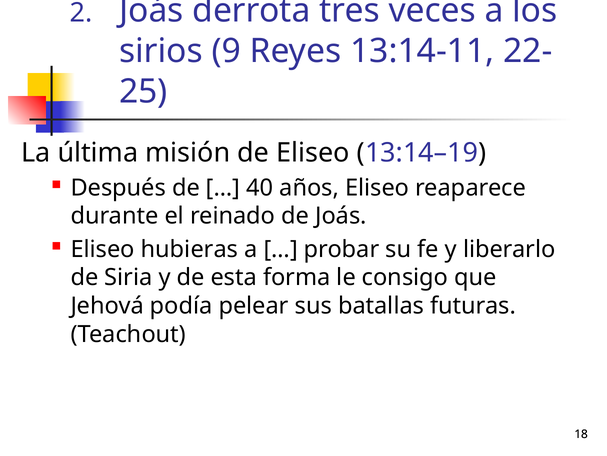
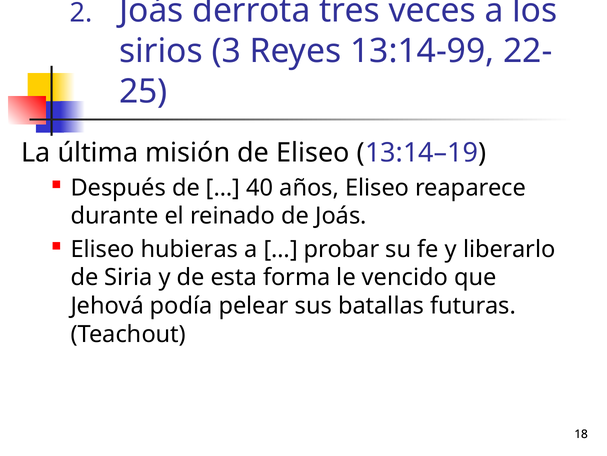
9: 9 -> 3
13:14-11: 13:14-11 -> 13:14-99
consigo: consigo -> vencido
